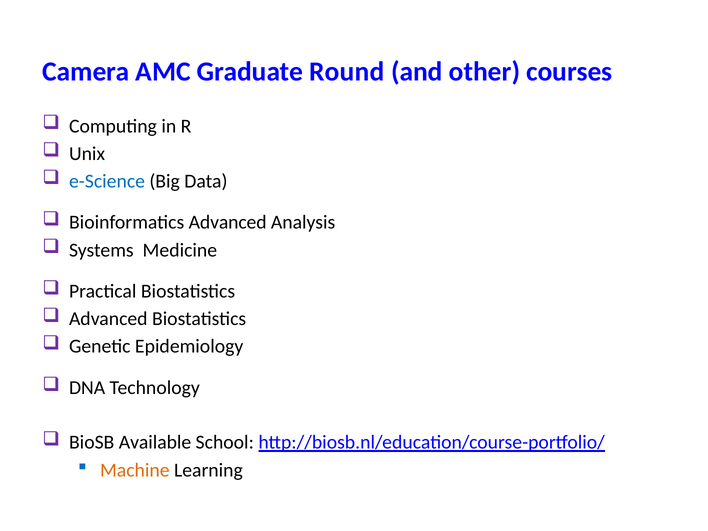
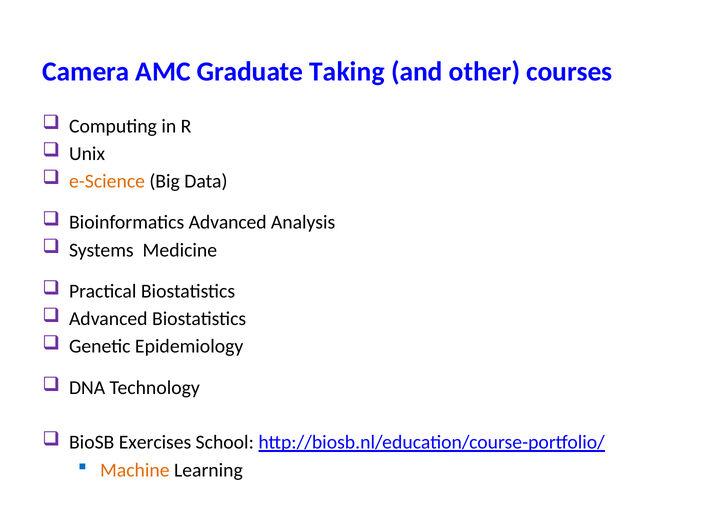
Round: Round -> Taking
e-Science colour: blue -> orange
Available: Available -> Exercises
